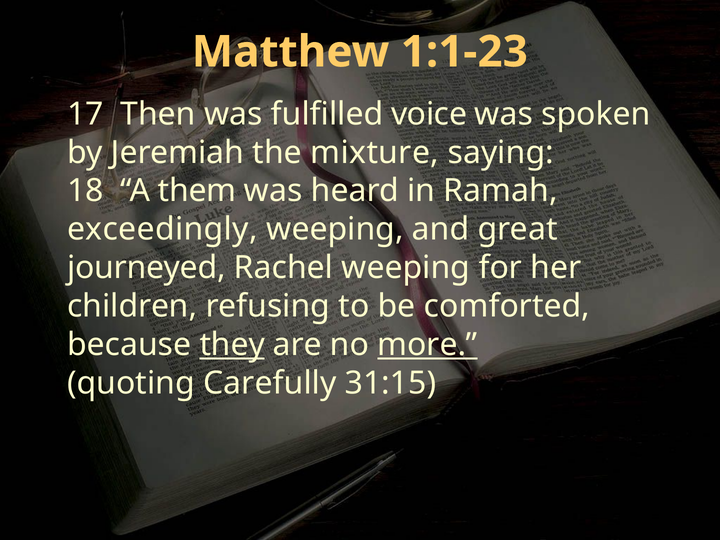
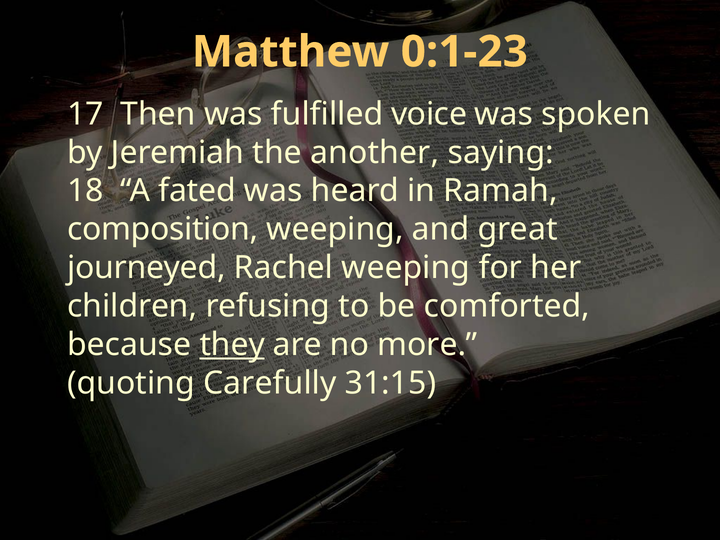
1:1-23: 1:1-23 -> 0:1-23
mixture: mixture -> another
them: them -> fated
exceedingly: exceedingly -> composition
more underline: present -> none
